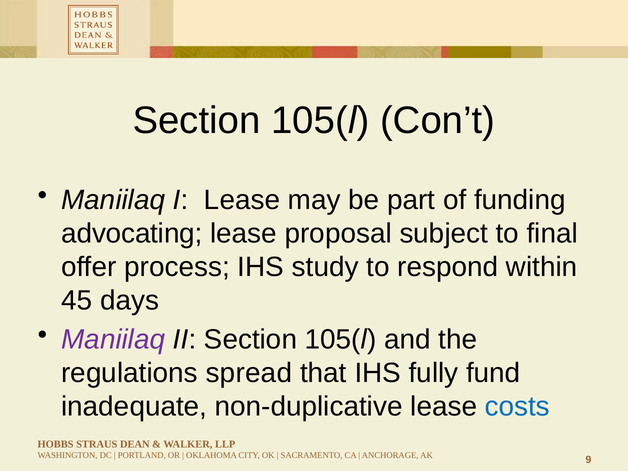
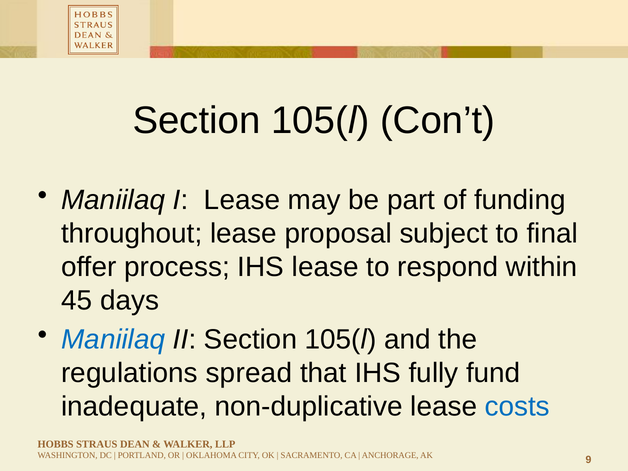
advocating: advocating -> throughout
IHS study: study -> lease
Maniilaq at (113, 340) colour: purple -> blue
